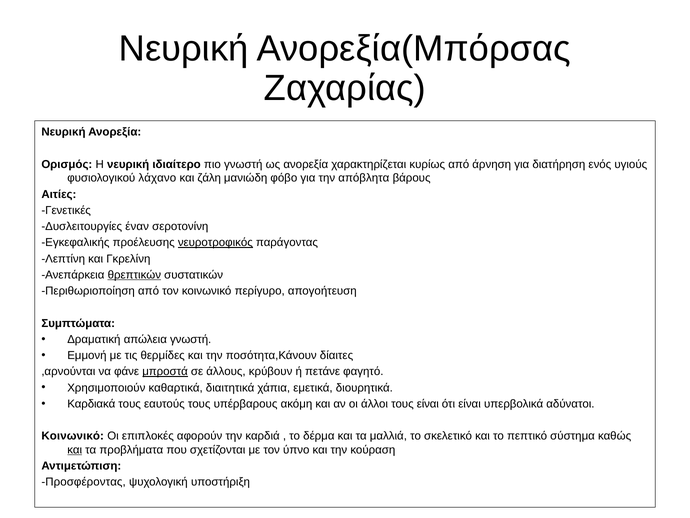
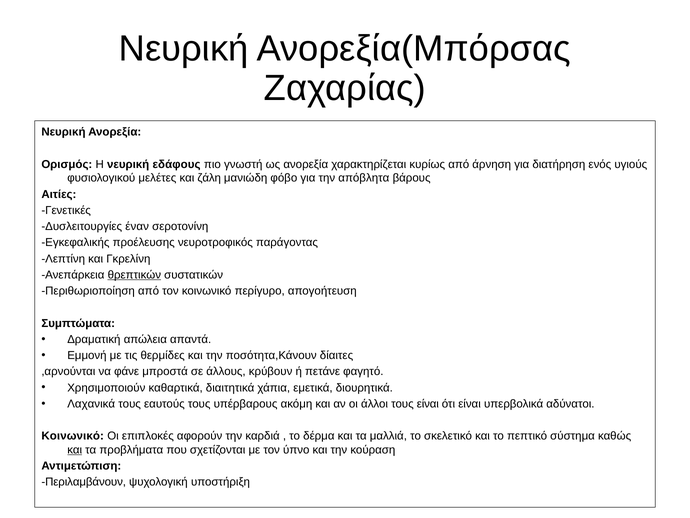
ιδιαίτερο: ιδιαίτερο -> εδάφους
λάχανο: λάχανο -> μελέτες
νευροτροφικός underline: present -> none
απώλεια γνωστή: γνωστή -> απαντά
μπροστά underline: present -> none
Καρδιακά: Καρδιακά -> Λαχανικά
Προσφέροντας: Προσφέροντας -> Περιλαμβάνουν
